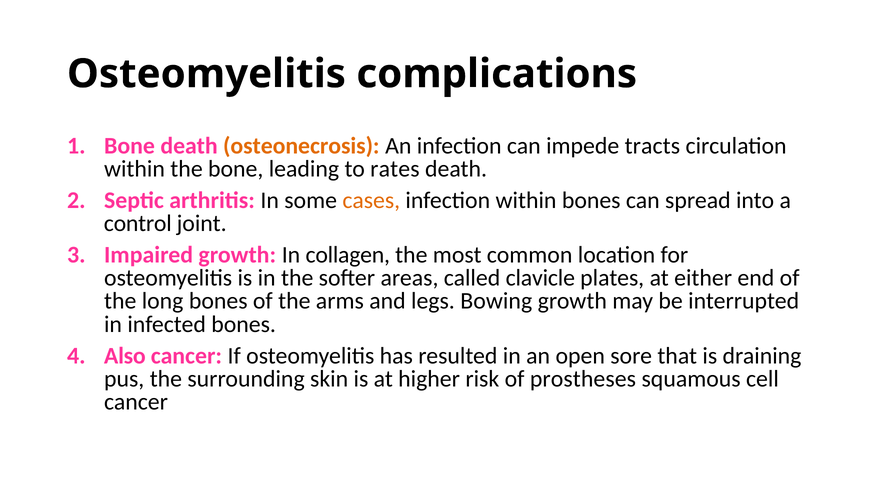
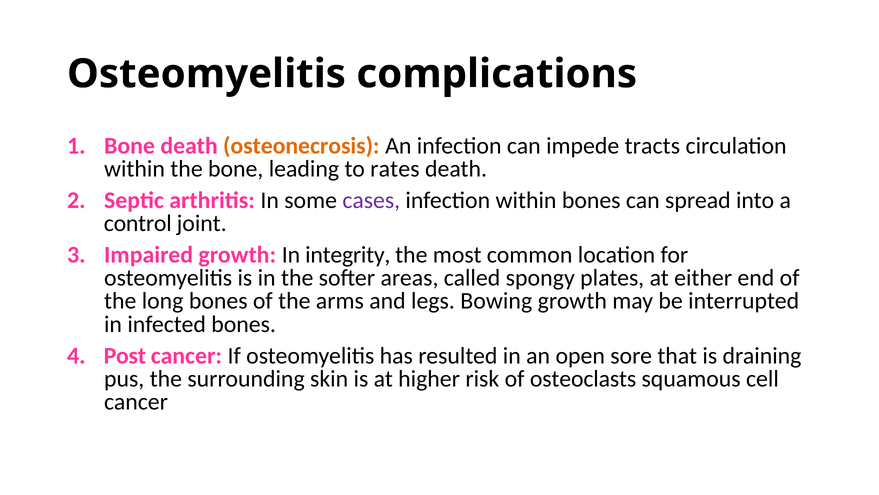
cases colour: orange -> purple
collagen: collagen -> integrity
clavicle: clavicle -> spongy
Also: Also -> Post
prostheses: prostheses -> osteoclasts
